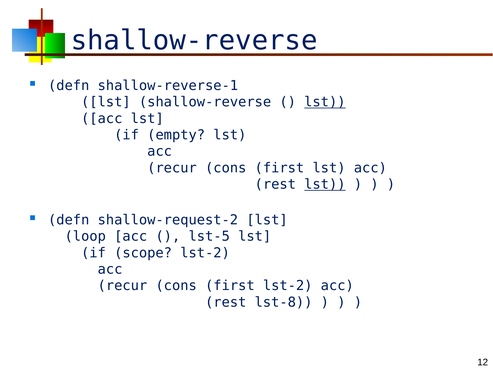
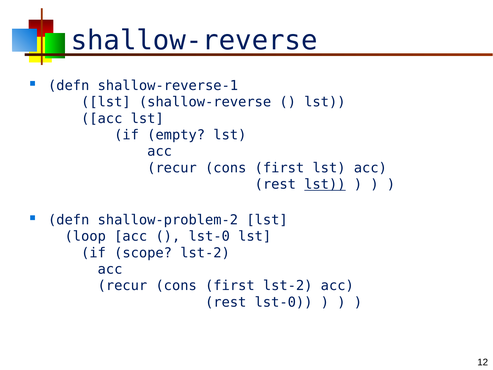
lst at (325, 102) underline: present -> none
shallow-request-2: shallow-request-2 -> shallow-problem-2
lst-5 at (209, 236): lst-5 -> lst-0
rest lst-8: lst-8 -> lst-0
